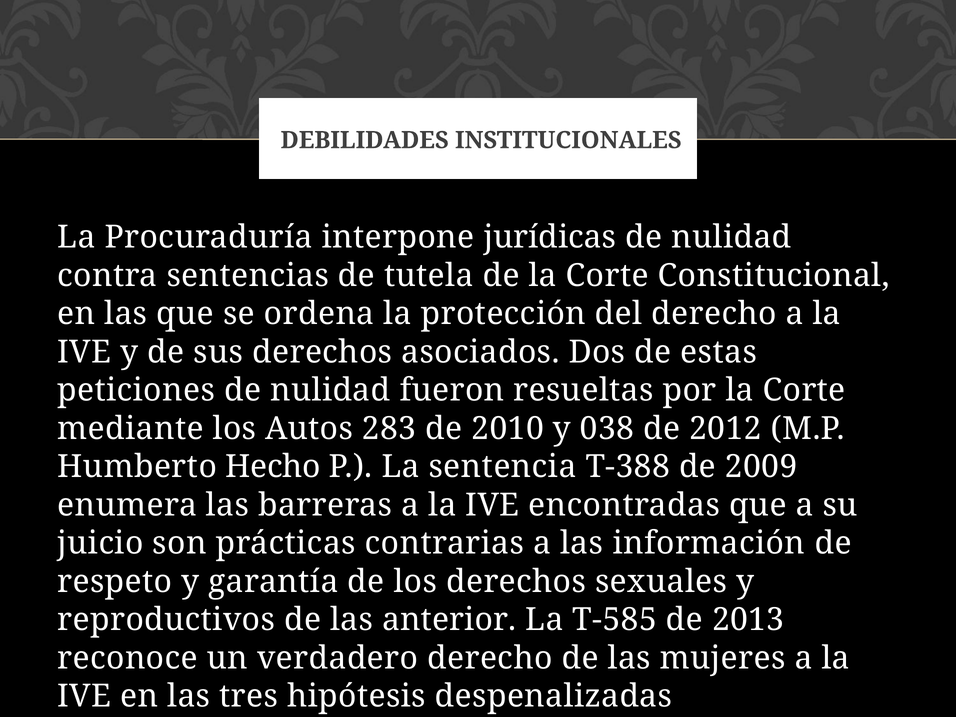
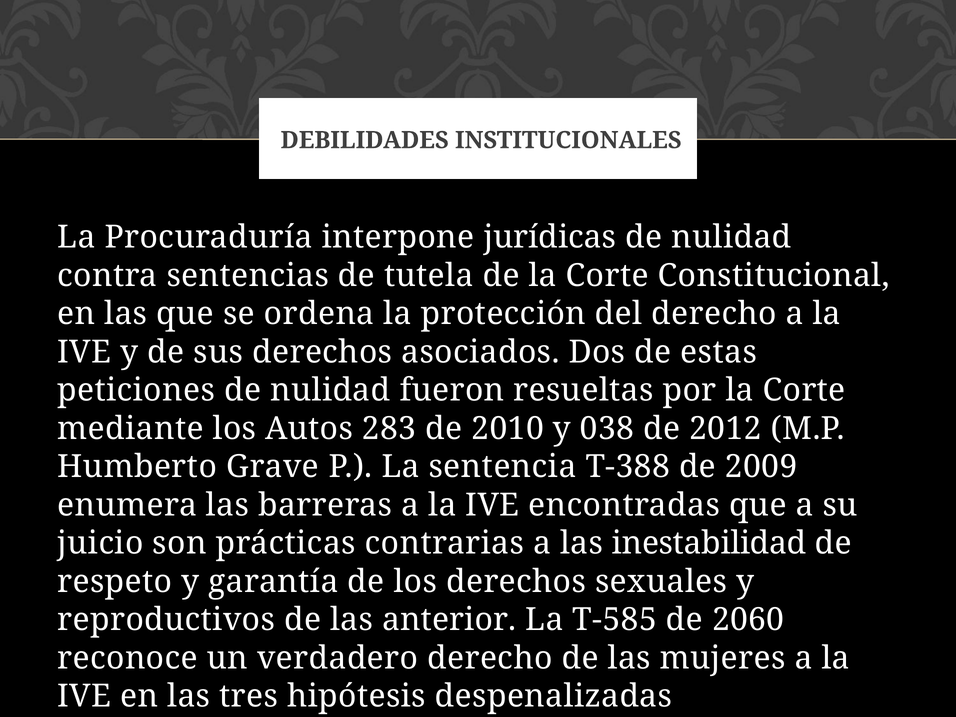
Hecho: Hecho -> Grave
información: información -> inestabilidad
2013: 2013 -> 2060
